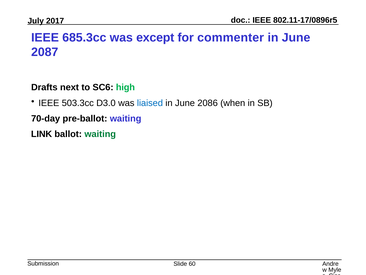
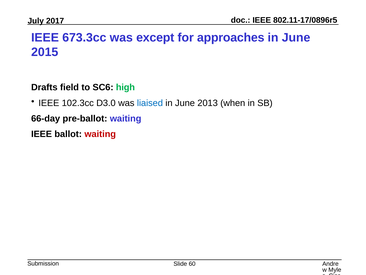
685.3cc: 685.3cc -> 673.3cc
commenter: commenter -> approaches
2087: 2087 -> 2015
next: next -> field
503.3cc: 503.3cc -> 102.3cc
2086: 2086 -> 2013
70-day: 70-day -> 66-day
LINK at (42, 134): LINK -> IEEE
waiting at (100, 134) colour: green -> red
